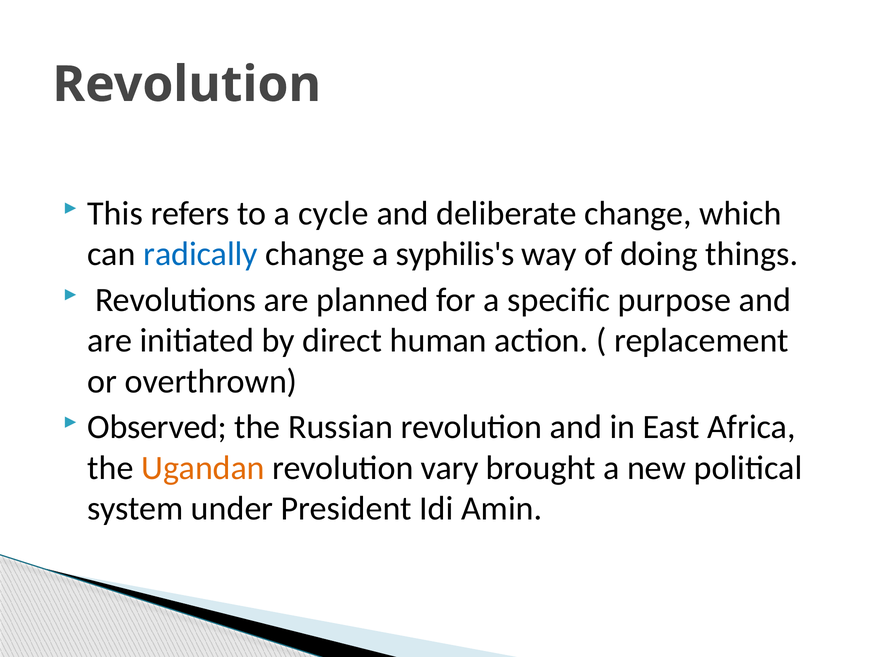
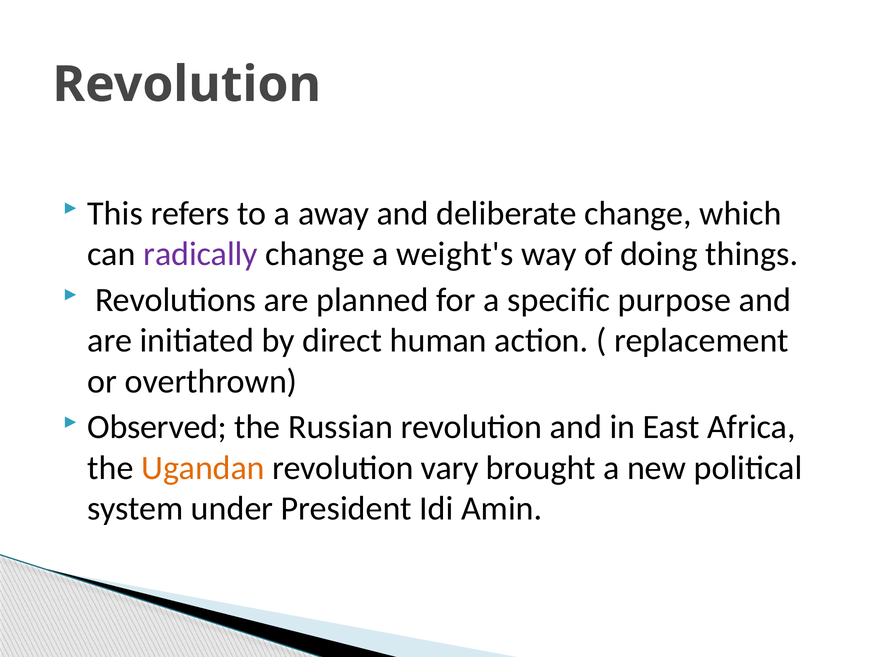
cycle: cycle -> away
radically colour: blue -> purple
syphilis's: syphilis's -> weight's
